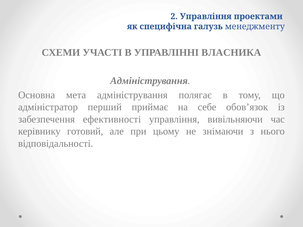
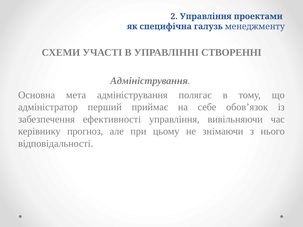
ВЛАСНИКА: ВЛАСНИКА -> СТВОРЕННІ
готовий: готовий -> прогноз
